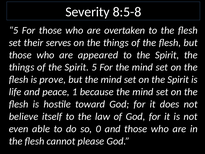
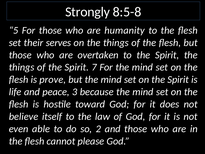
Severity: Severity -> Strongly
overtaken: overtaken -> humanity
appeared: appeared -> overtaken
Spirit 5: 5 -> 7
1: 1 -> 3
0: 0 -> 2
